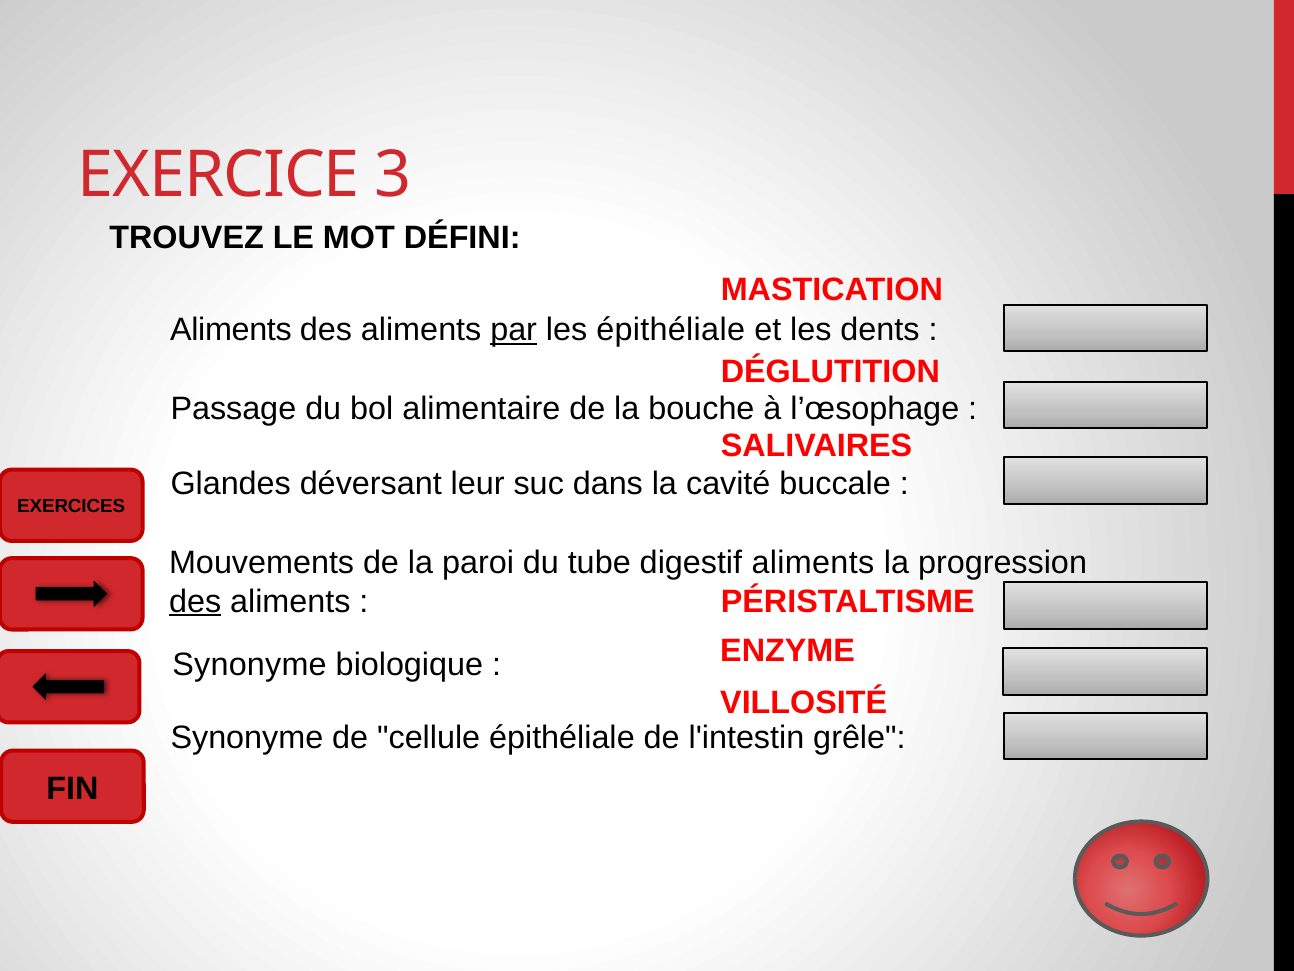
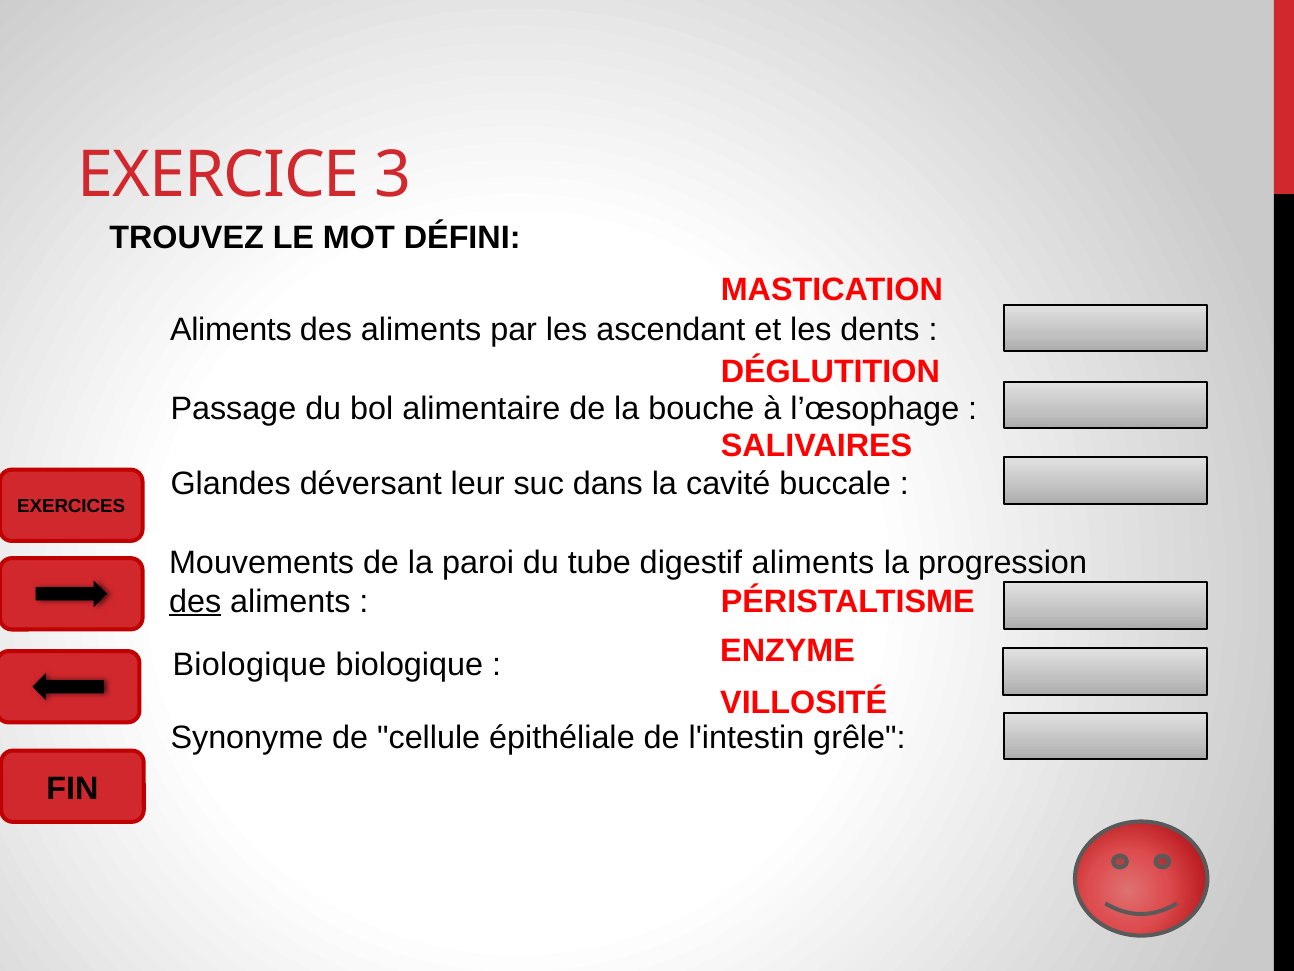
par underline: present -> none
les épithéliale: épithéliale -> ascendant
Synonyme at (250, 664): Synonyme -> Biologique
